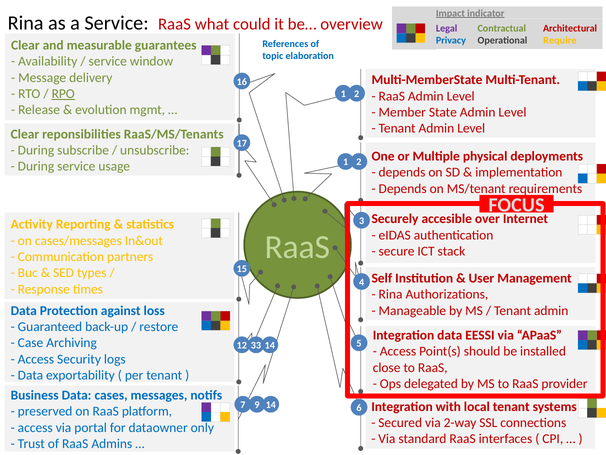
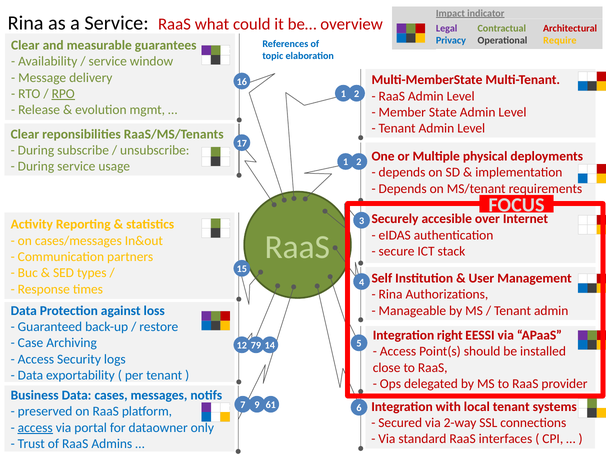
Integration data: data -> right
33: 33 -> 79
9 14: 14 -> 61
access at (35, 427) underline: none -> present
